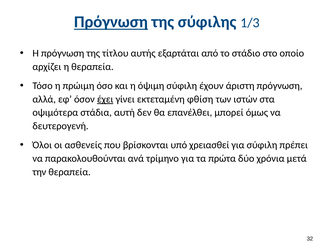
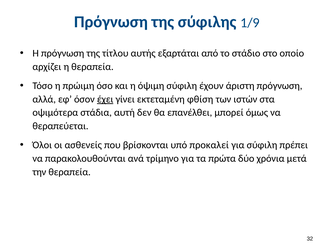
Πρόγνωση at (111, 22) underline: present -> none
1/3: 1/3 -> 1/9
δευτερογενή: δευτερογενή -> θεραπεύεται
χρειασθεί: χρειασθεί -> προκαλεί
